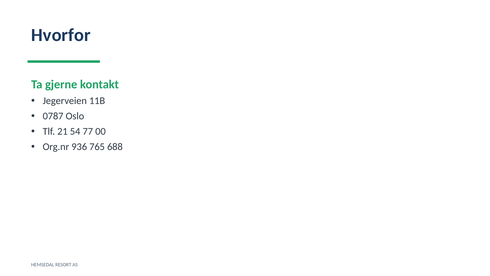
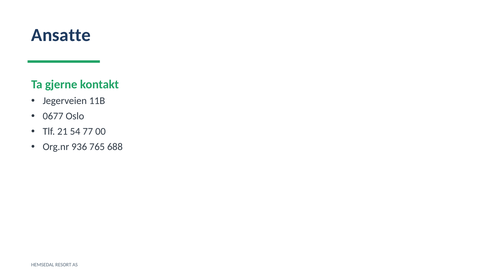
Hvorfor: Hvorfor -> Ansatte
0787: 0787 -> 0677
